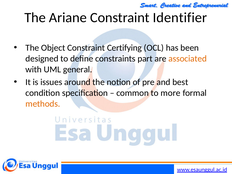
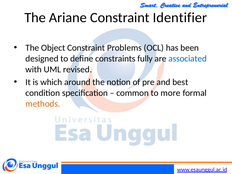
Certifying: Certifying -> Problems
part: part -> fully
associated colour: orange -> blue
general: general -> revised
issues: issues -> which
